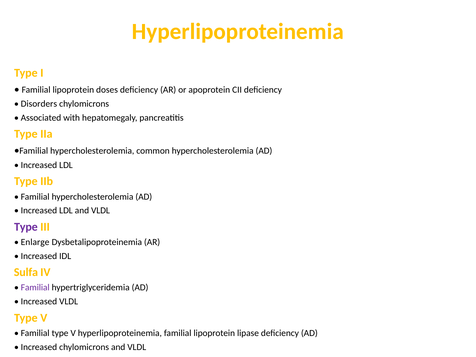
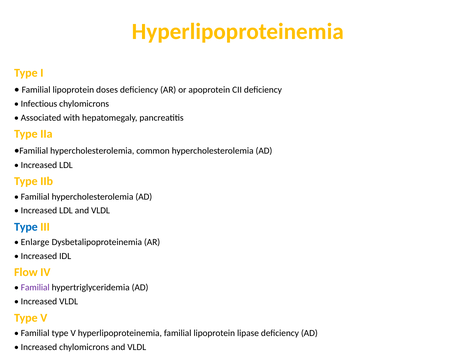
Disorders: Disorders -> Infectious
Type at (26, 227) colour: purple -> blue
Sulfa: Sulfa -> Flow
